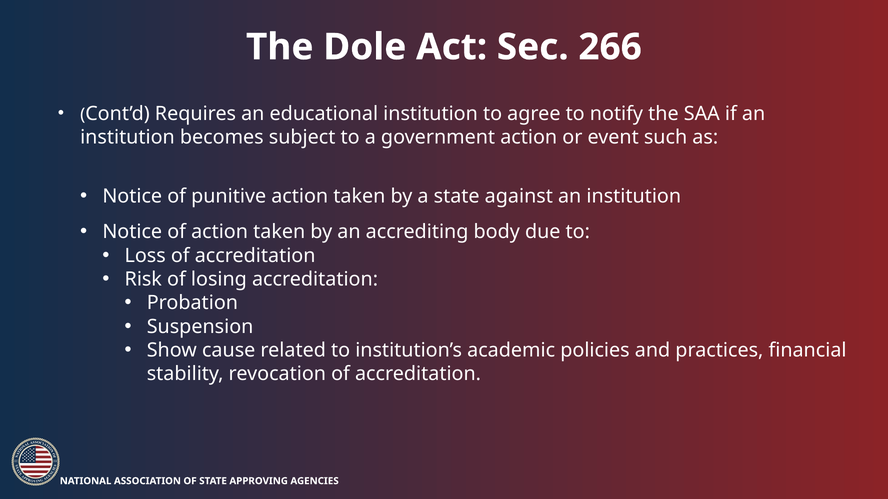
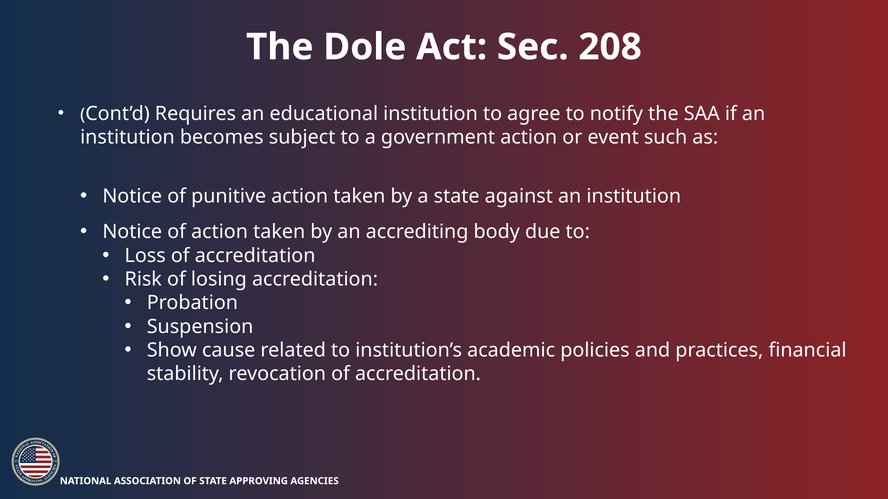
266: 266 -> 208
